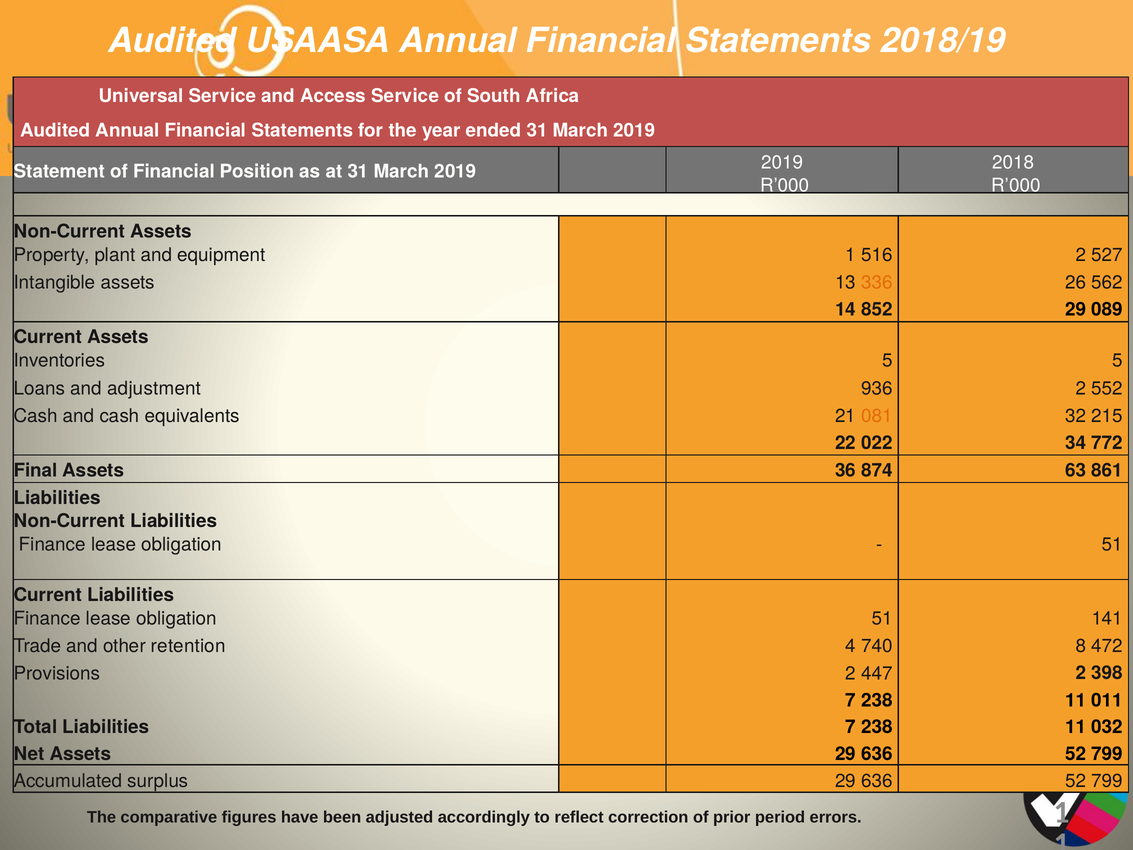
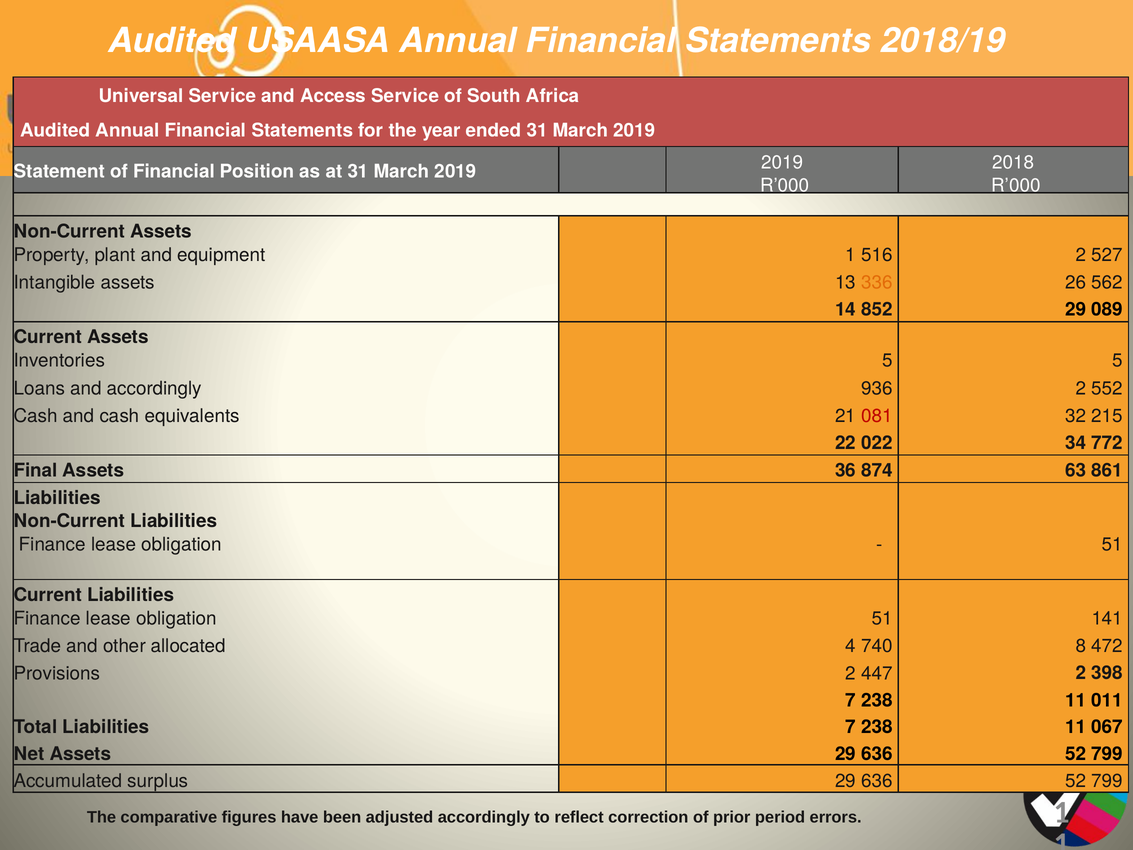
and adjustment: adjustment -> accordingly
081 colour: orange -> red
retention: retention -> allocated
032: 032 -> 067
